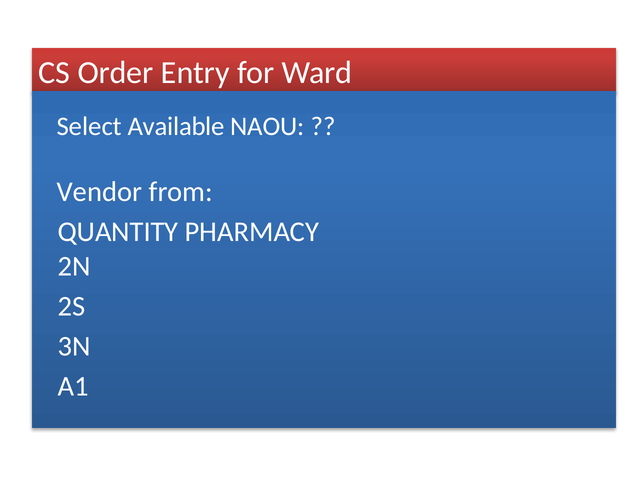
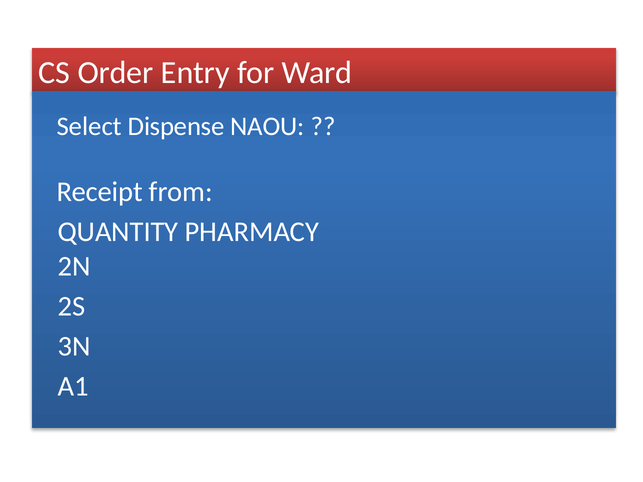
Available: Available -> Dispense
Vendor: Vendor -> Receipt
